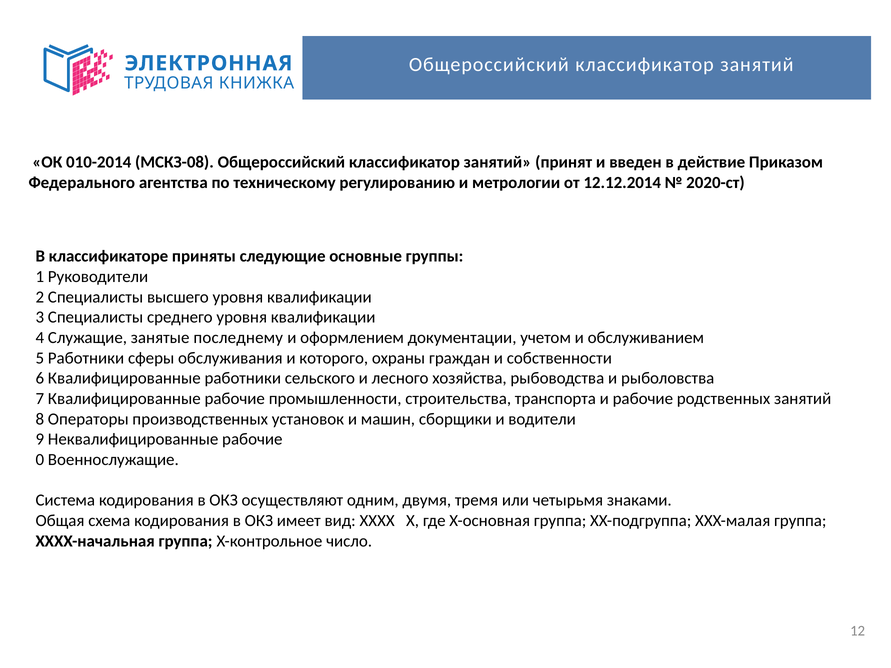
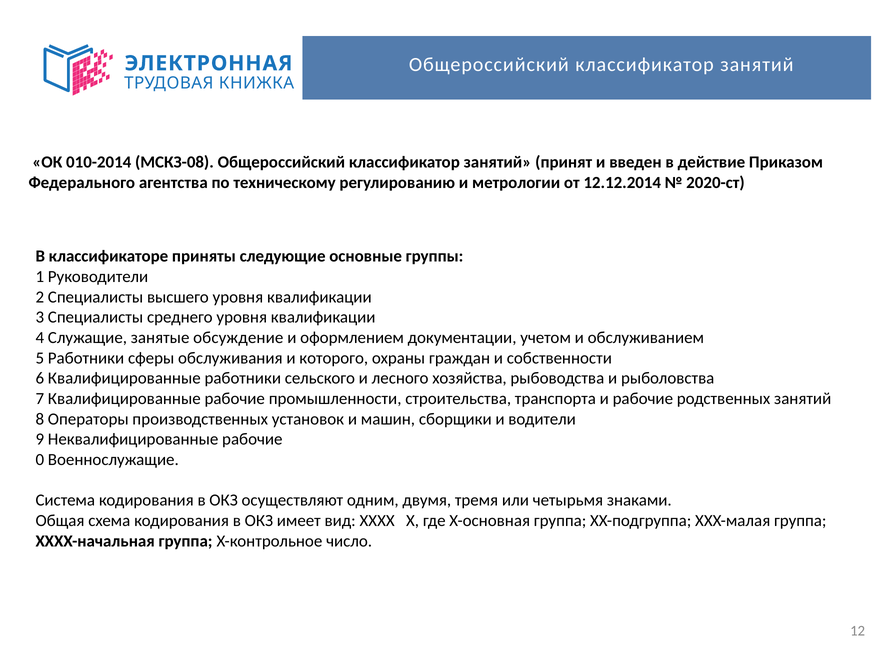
последнему: последнему -> обсуждение
